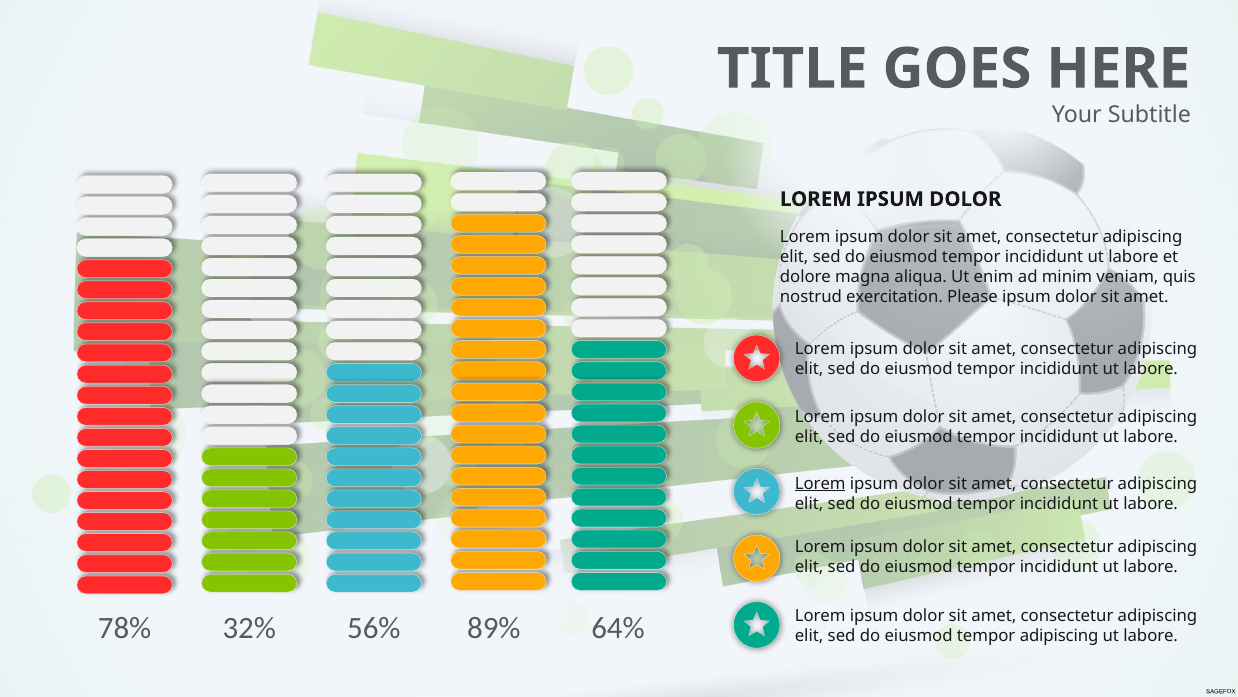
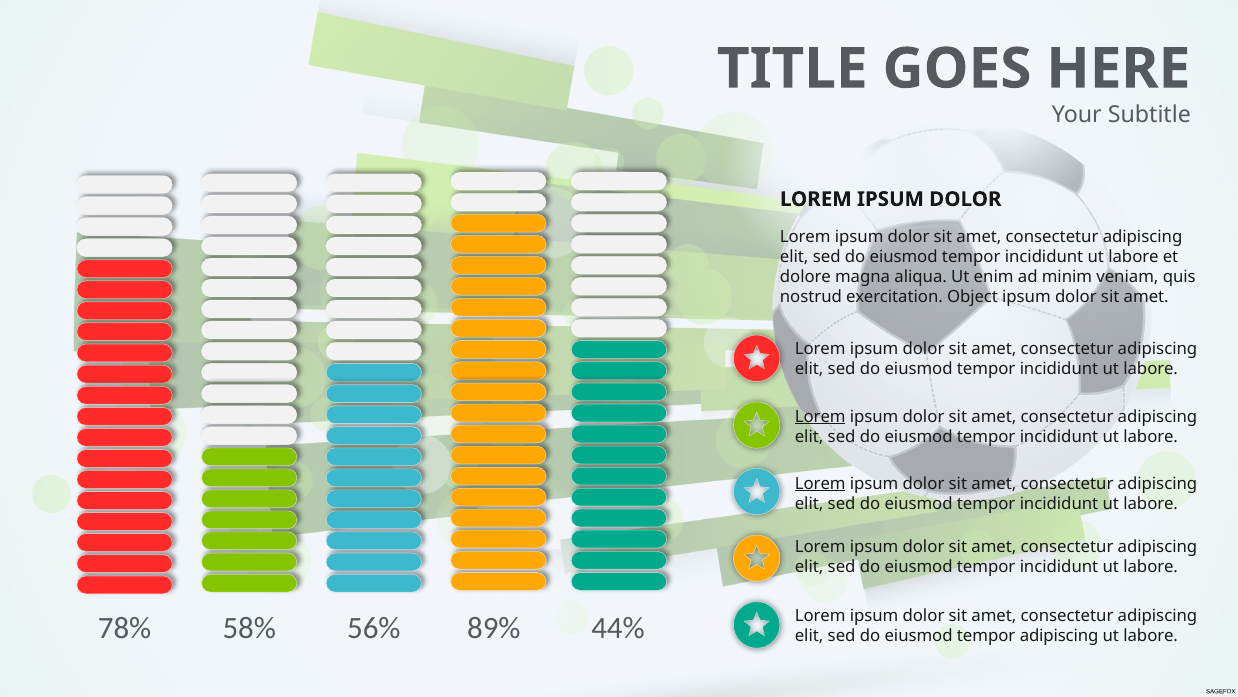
Please: Please -> Object
Lorem at (820, 416) underline: none -> present
32%: 32% -> 58%
64%: 64% -> 44%
